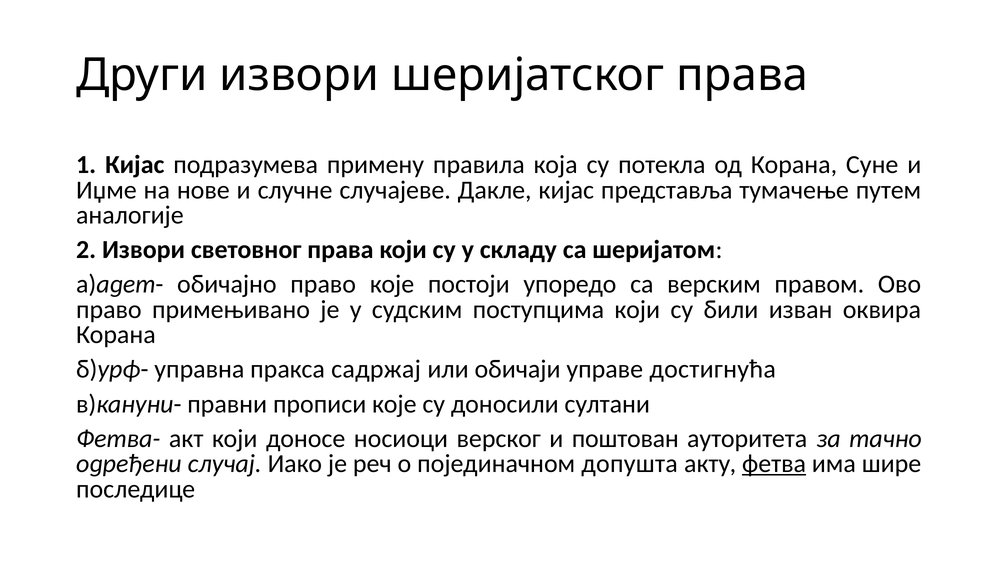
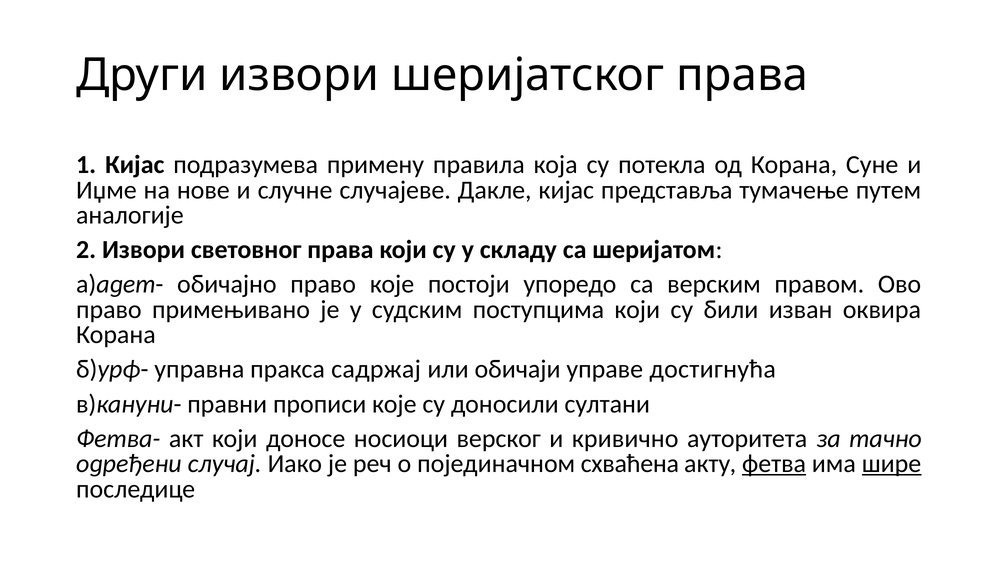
поштован: поштован -> кривично
допушта: допушта -> схваћена
шире underline: none -> present
